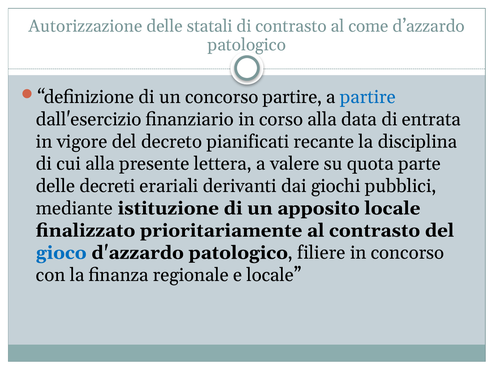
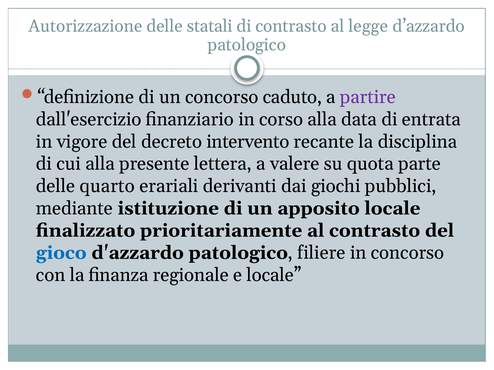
come: come -> legge
concorso partire: partire -> caduto
partire at (368, 97) colour: blue -> purple
pianificati: pianificati -> intervento
decreti: decreti -> quarto
